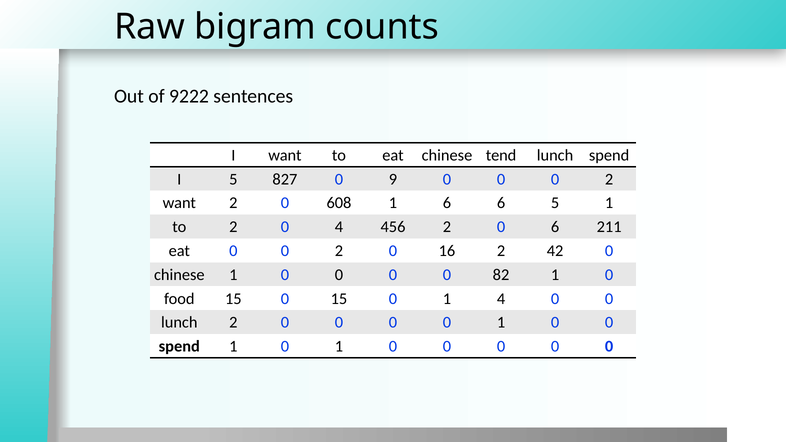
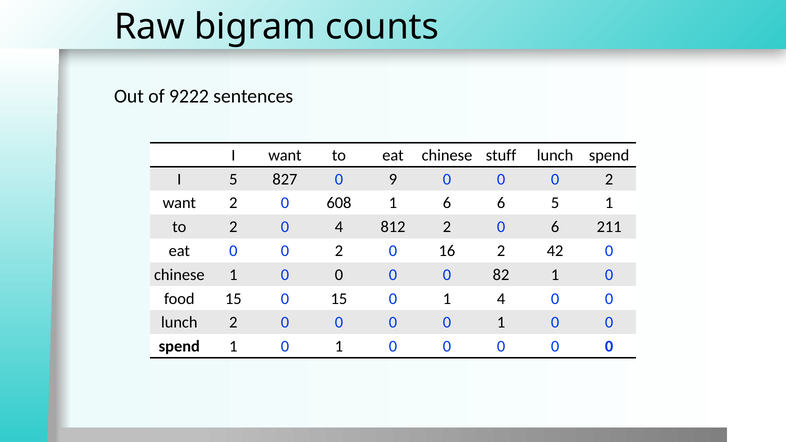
tend: tend -> stuff
456: 456 -> 812
